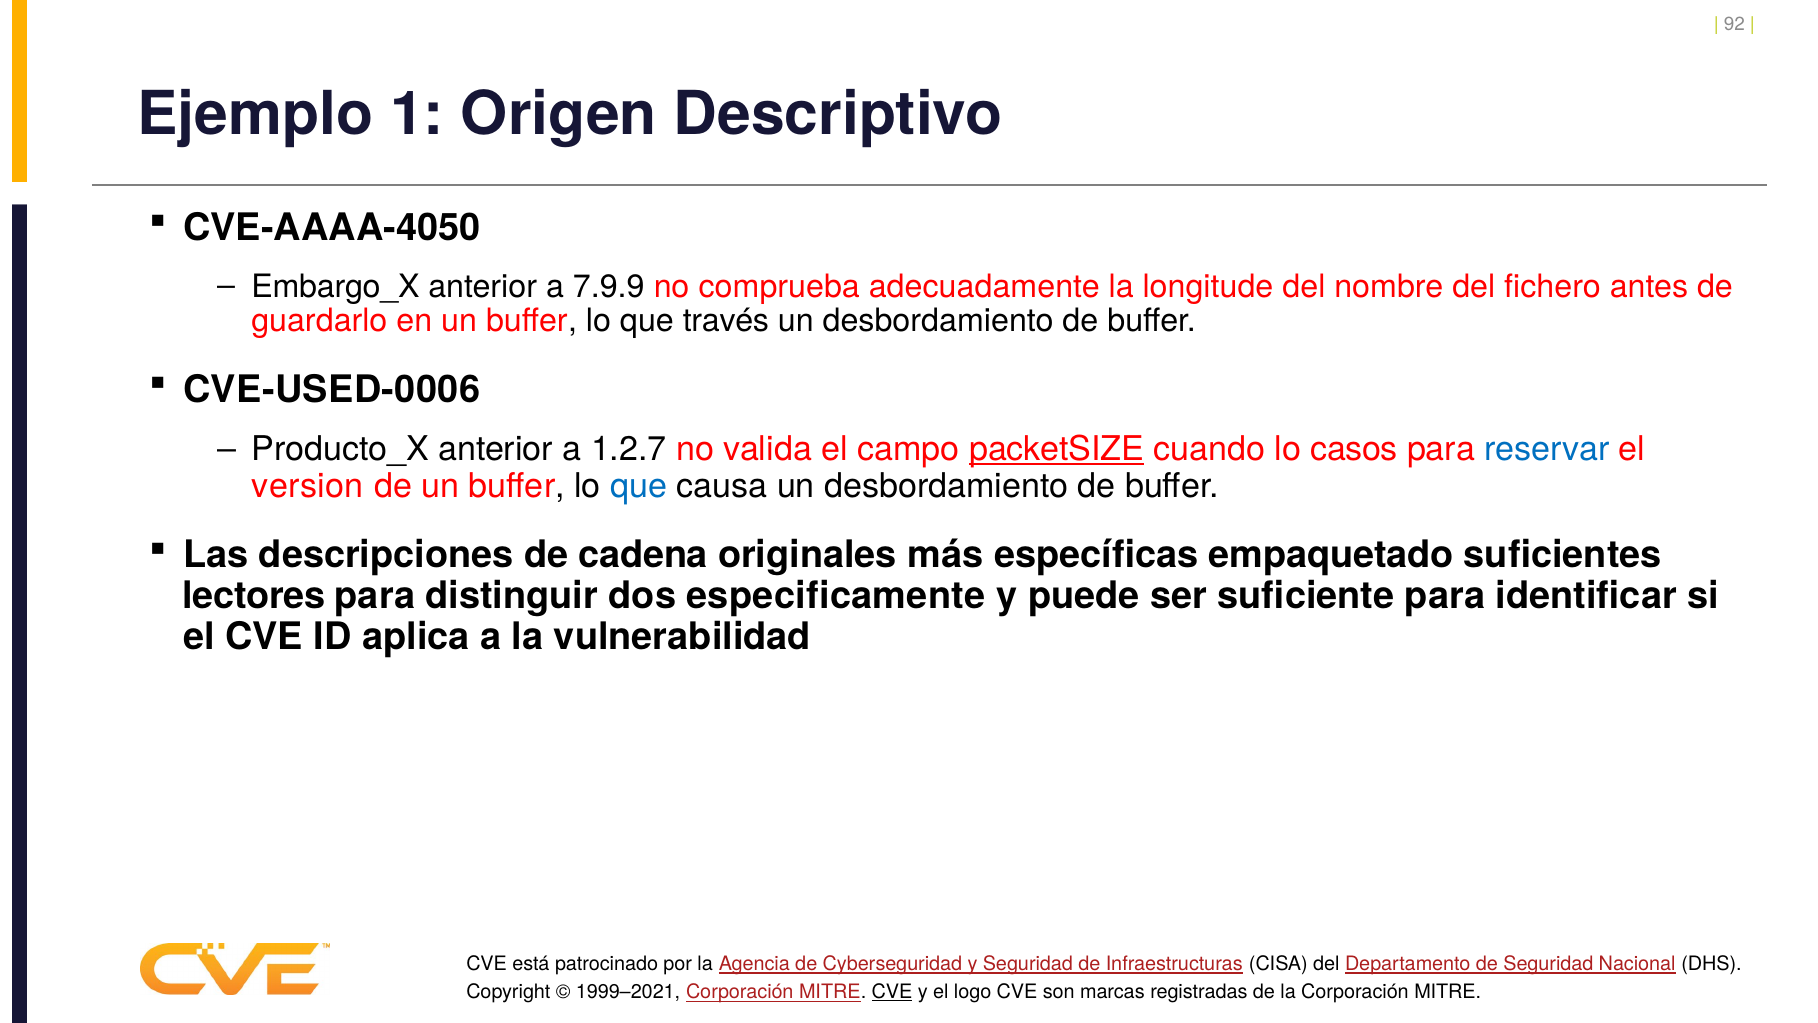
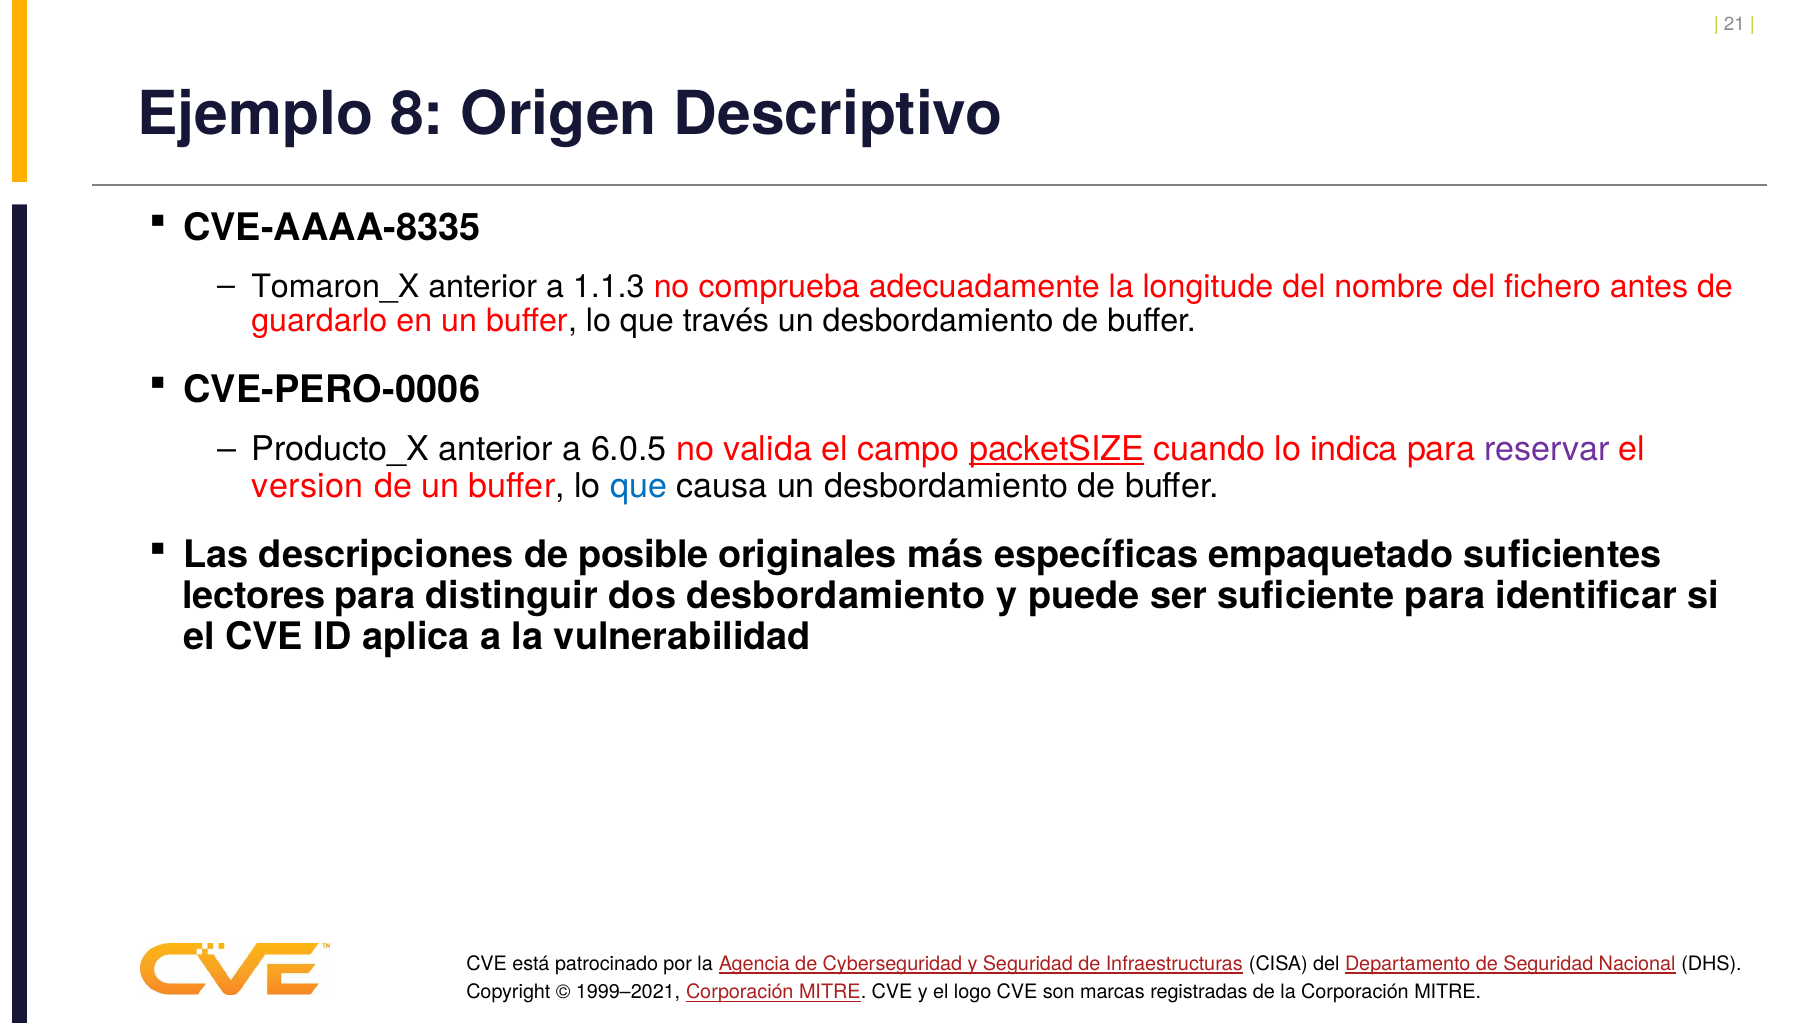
92: 92 -> 21
1: 1 -> 8
CVE-AAAA-4050: CVE-AAAA-4050 -> CVE-AAAA-8335
Embargo_X: Embargo_X -> Tomaron_X
7.9.9: 7.9.9 -> 1.1.3
CVE-USED-0006: CVE-USED-0006 -> CVE-PERO-0006
1.2.7: 1.2.7 -> 6.0.5
casos: casos -> indica
reservar colour: blue -> purple
cadena: cadena -> posible
dos especificamente: especificamente -> desbordamiento
CVE at (892, 992) underline: present -> none
